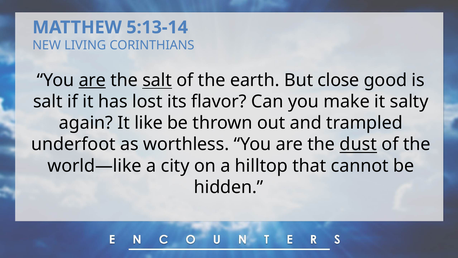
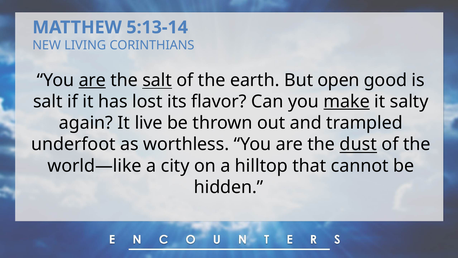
close: close -> open
make underline: none -> present
like: like -> live
